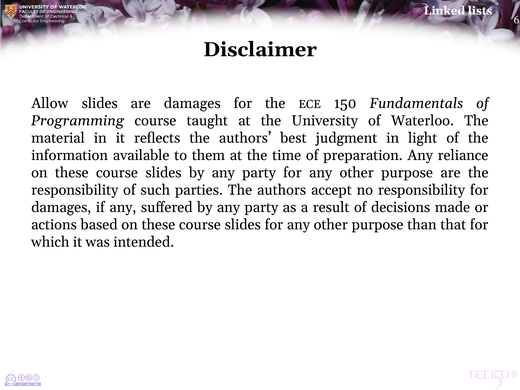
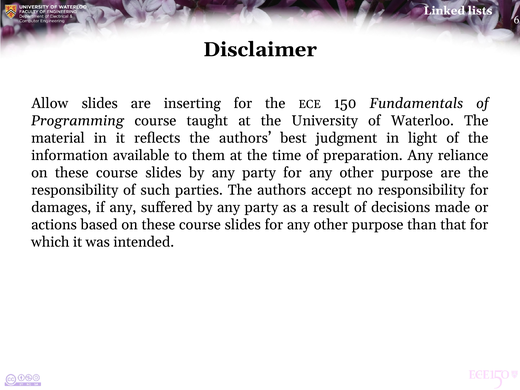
are damages: damages -> inserting
